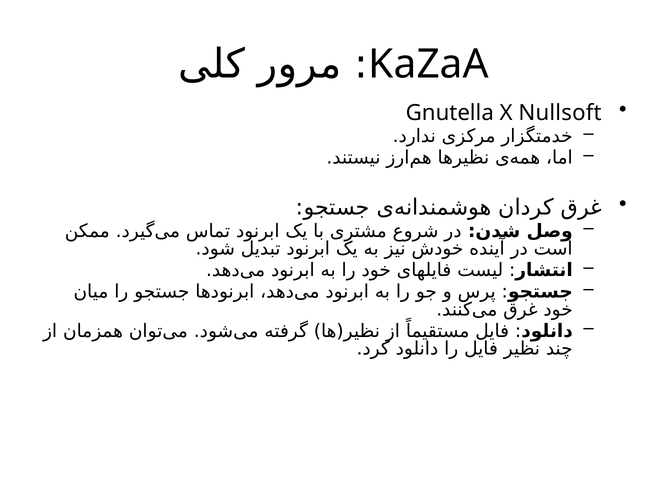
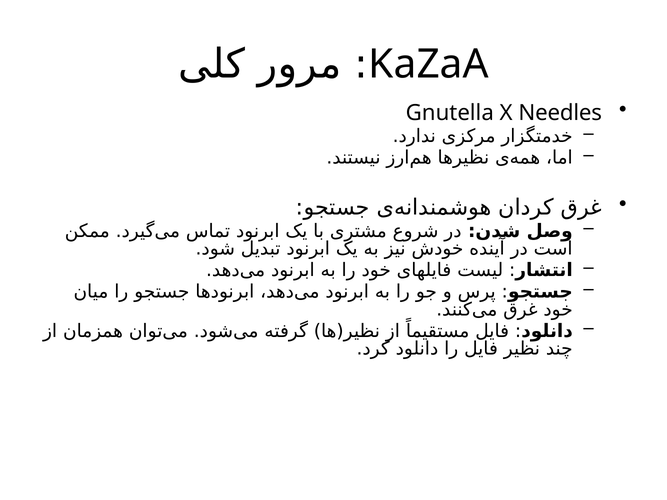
Nullsoft: Nullsoft -> Needles
